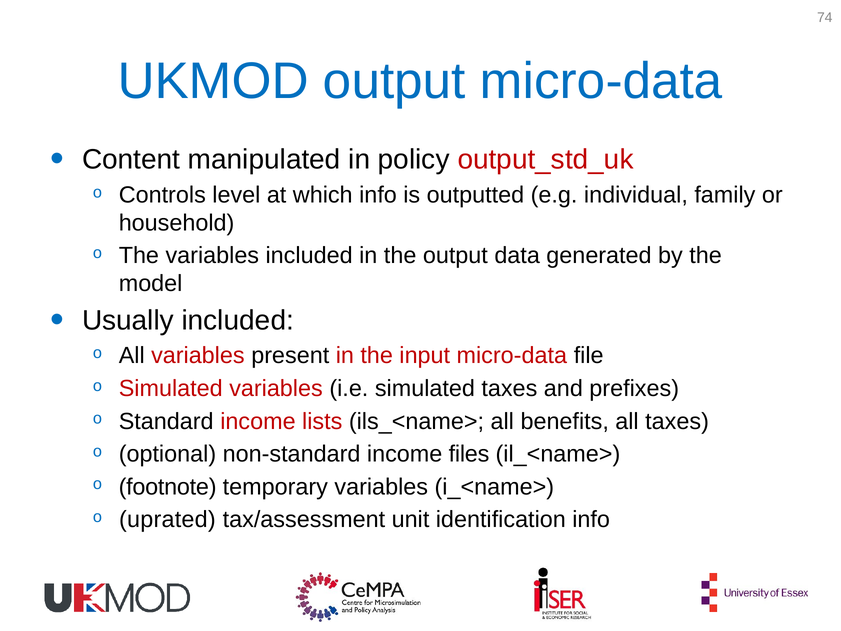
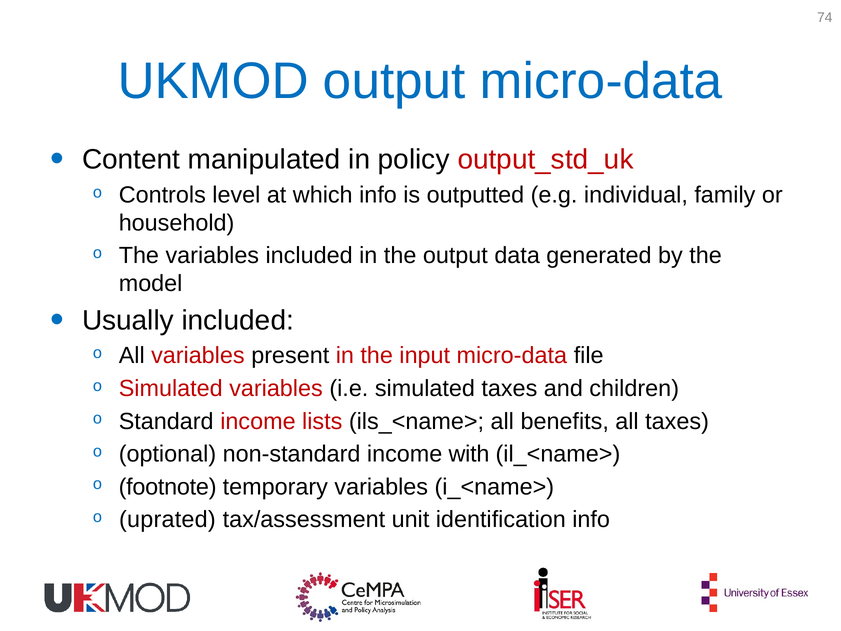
prefixes: prefixes -> children
files: files -> with
